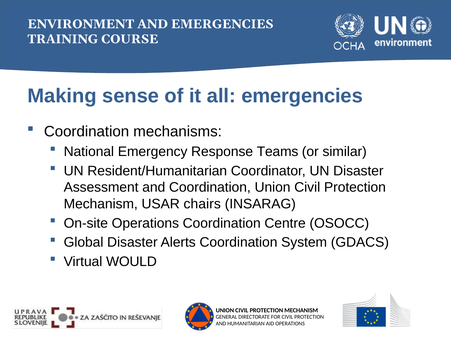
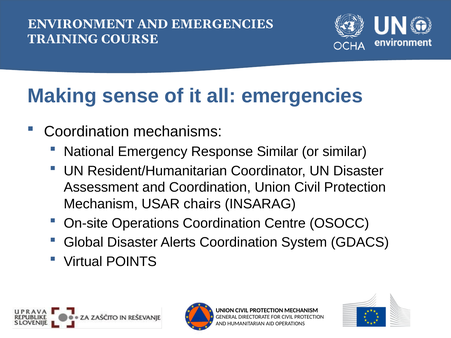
Response Teams: Teams -> Similar
WOULD: WOULD -> POINTS
